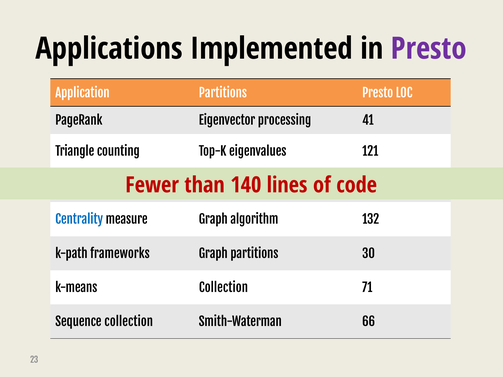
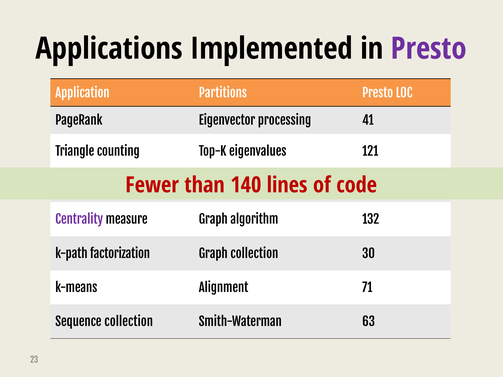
Centrality colour: blue -> purple
k-path frameworks: frameworks -> factorization
Graph partitions: partitions -> collection
k-means Collection: Collection -> Alignment
66: 66 -> 63
